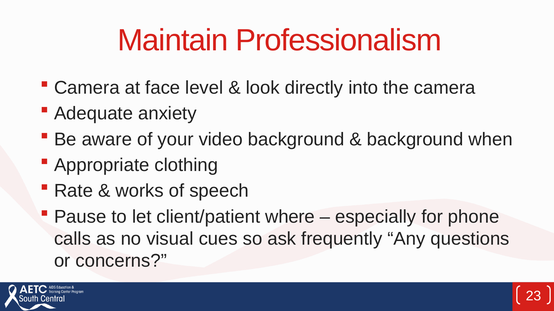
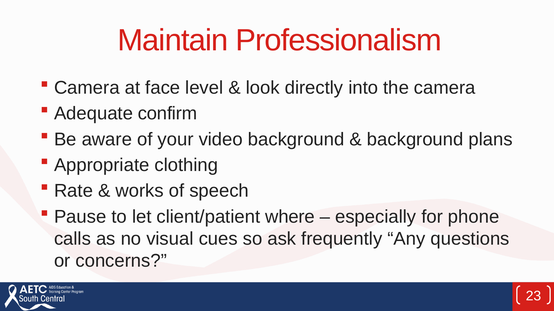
anxiety: anxiety -> confirm
when: when -> plans
